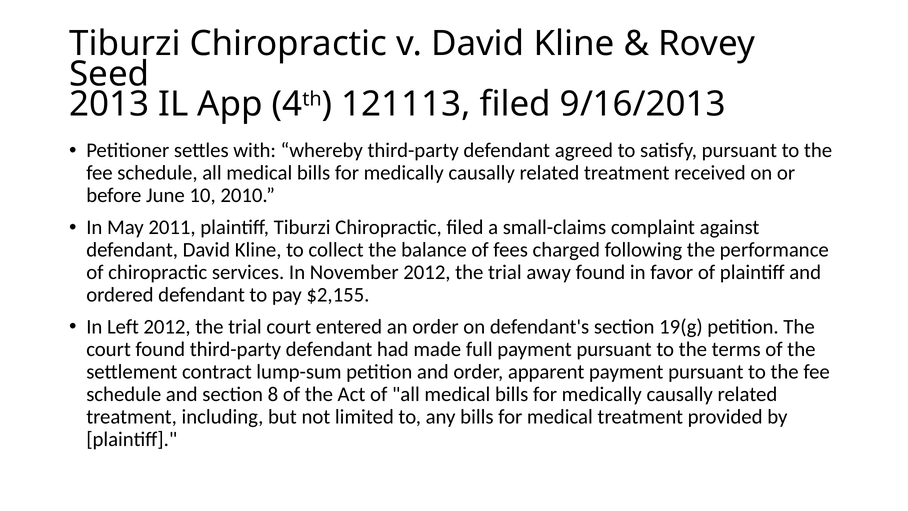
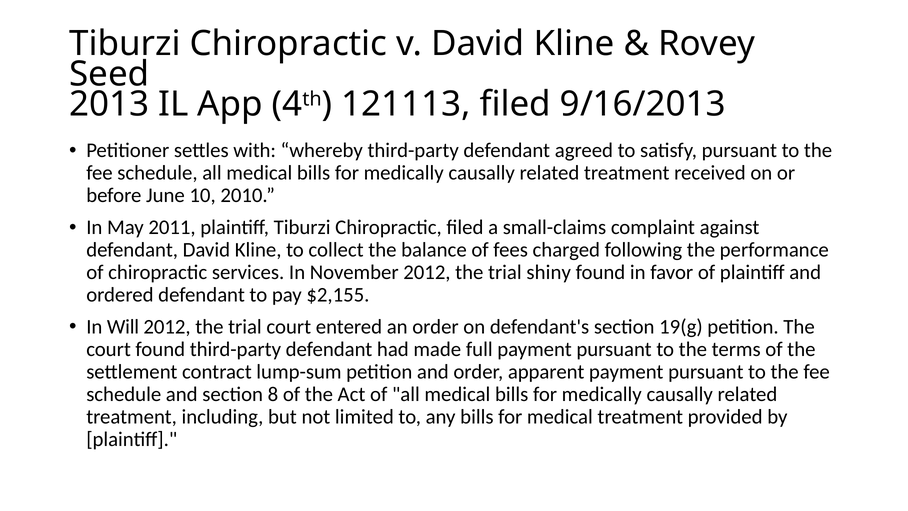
away: away -> shiny
Left: Left -> Will
